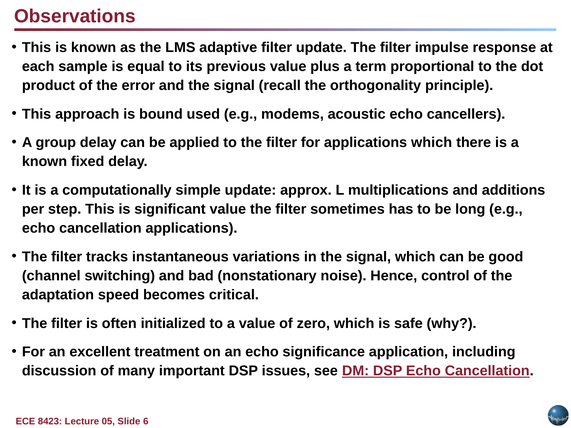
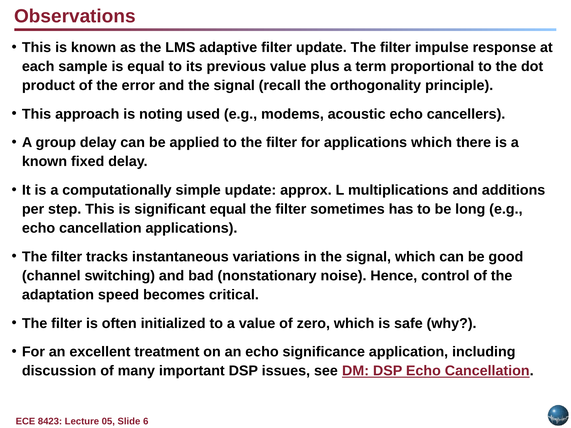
bound: bound -> noting
significant value: value -> equal
